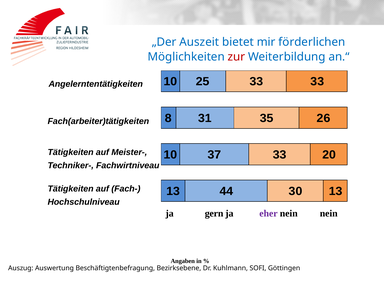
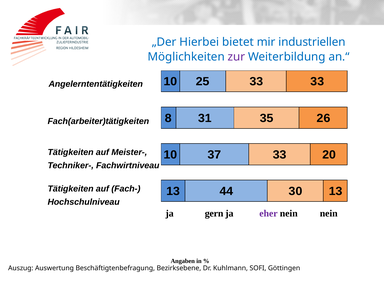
Auszeit: Auszeit -> Hierbei
förderlichen: förderlichen -> industriellen
zur colour: red -> purple
